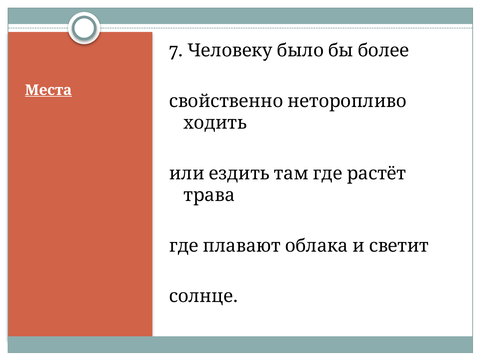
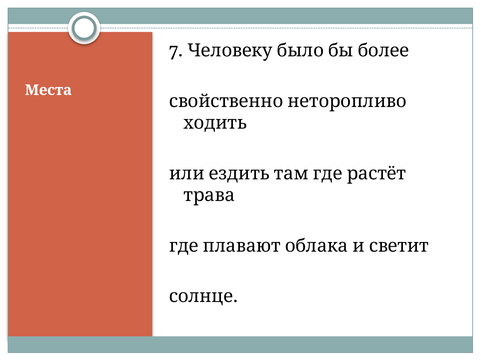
Места underline: present -> none
